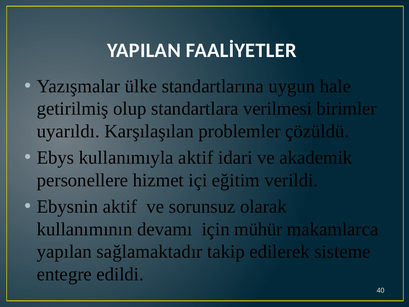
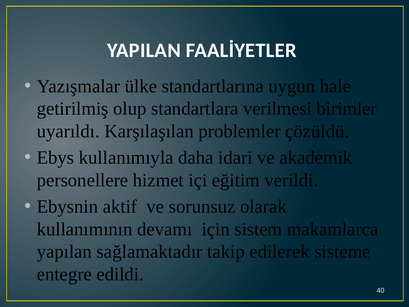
kullanımıyla aktif: aktif -> daha
mühür: mühür -> sistem
